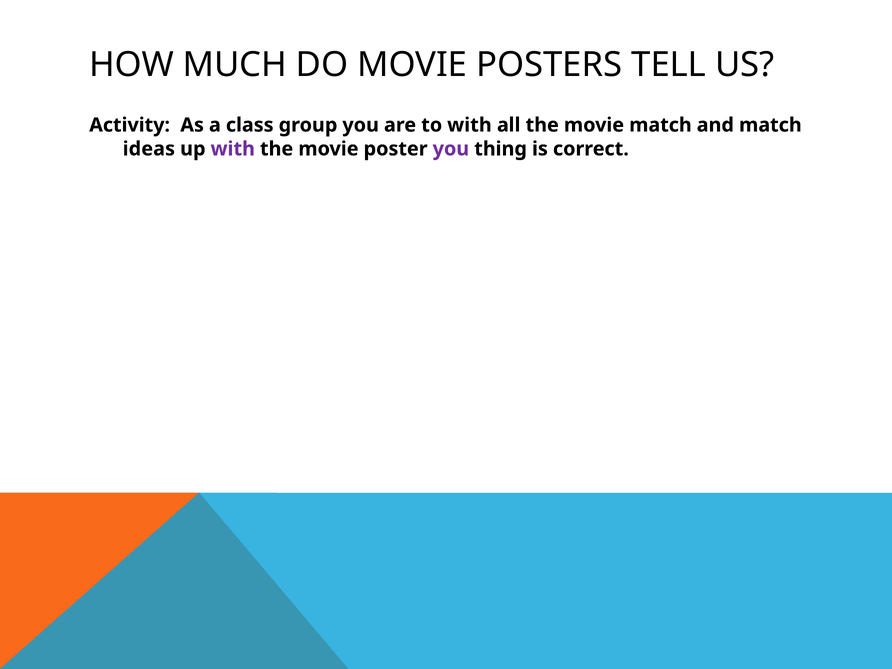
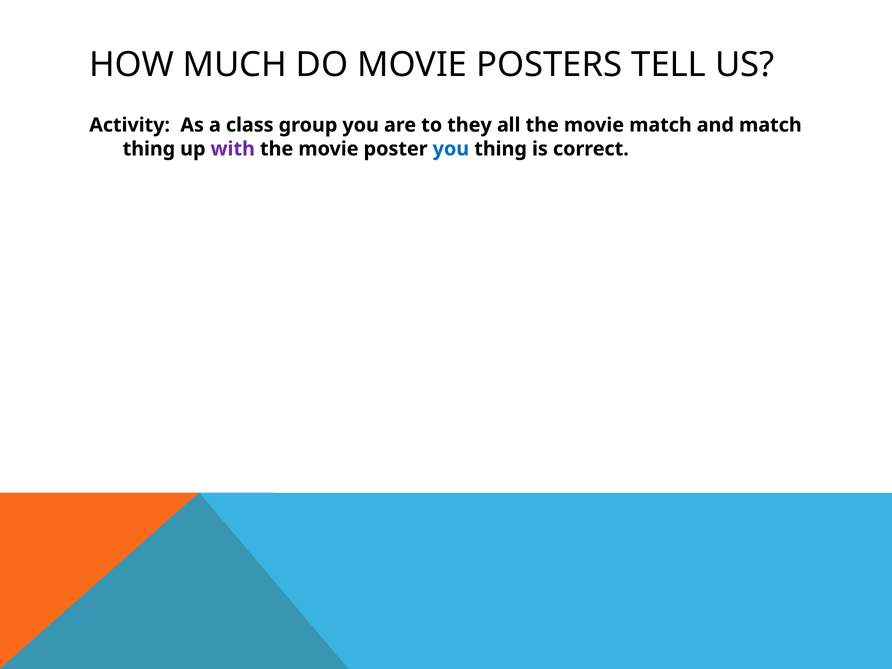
to with: with -> they
ideas at (149, 149): ideas -> thing
you at (451, 149) colour: purple -> blue
